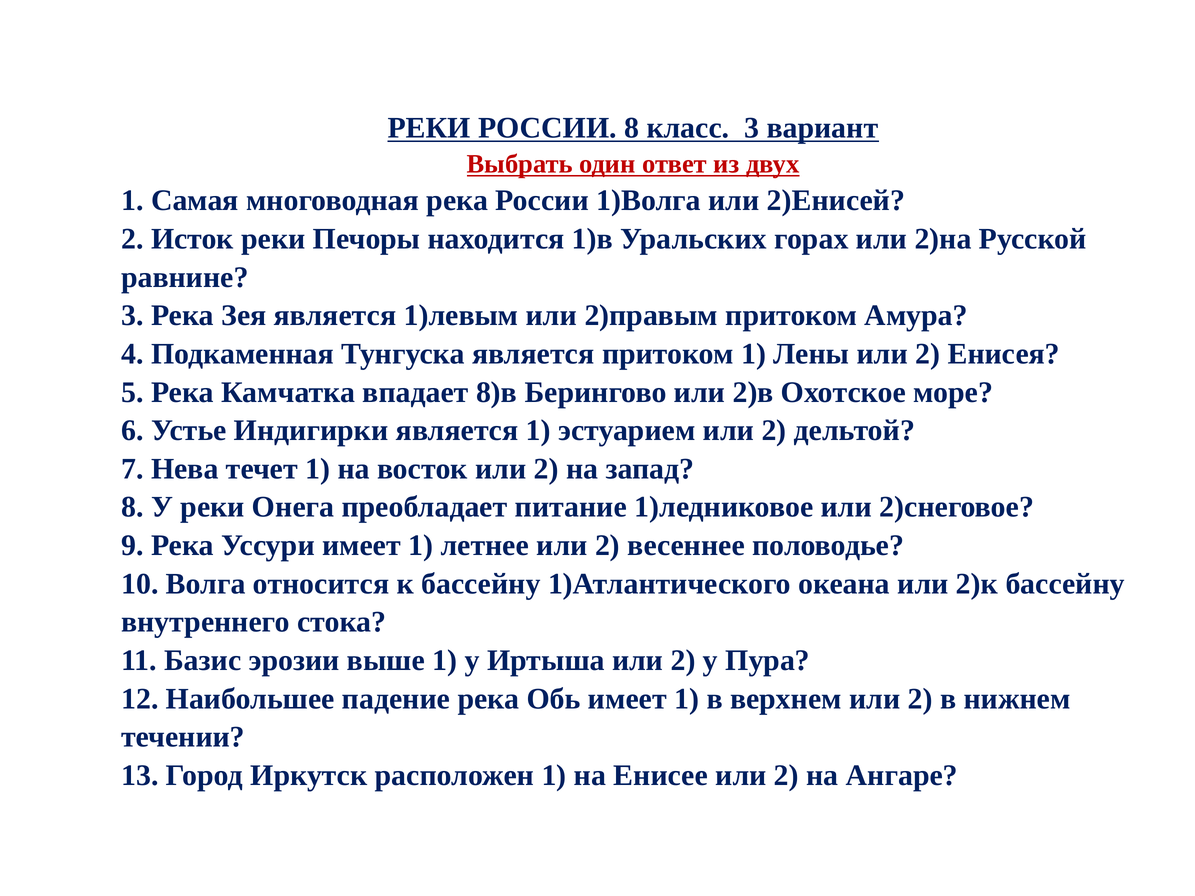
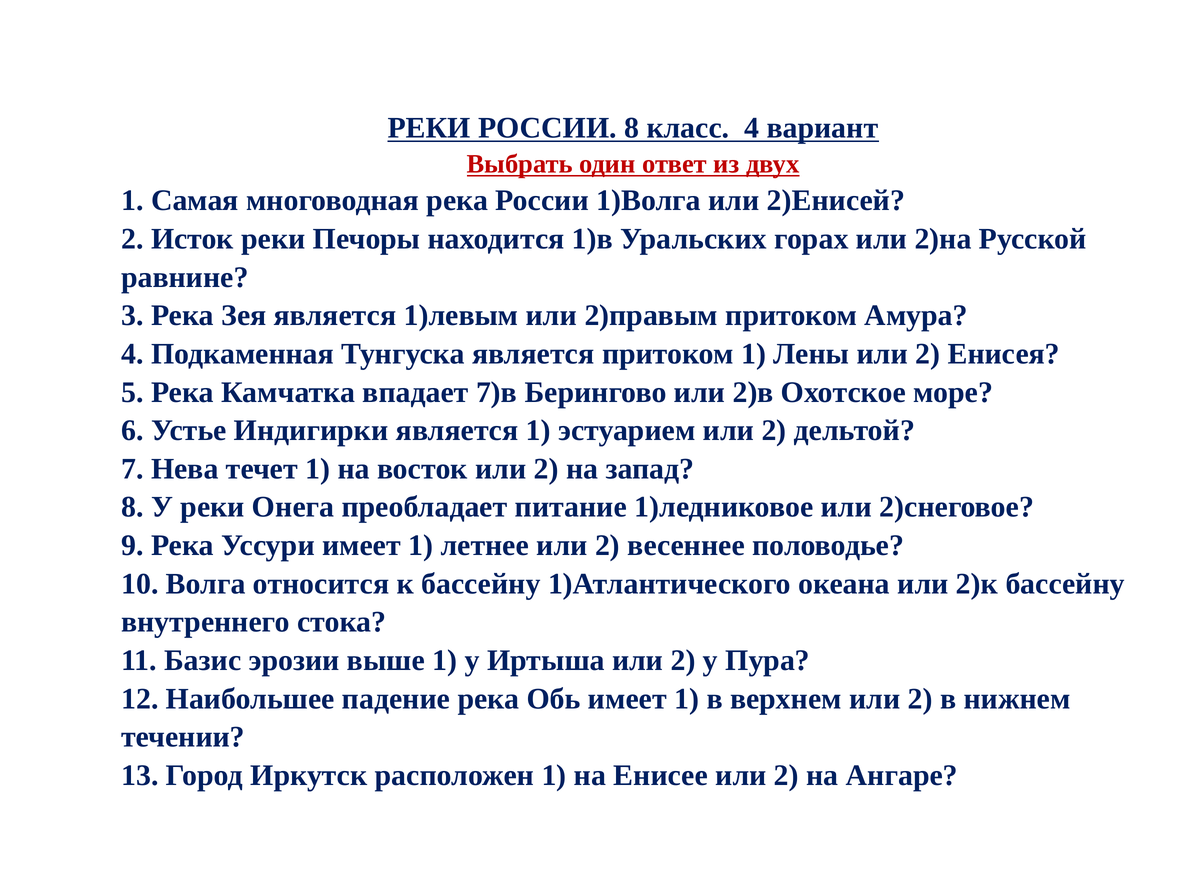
класс 3: 3 -> 4
8)в: 8)в -> 7)в
